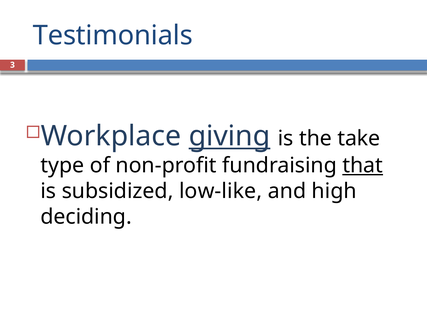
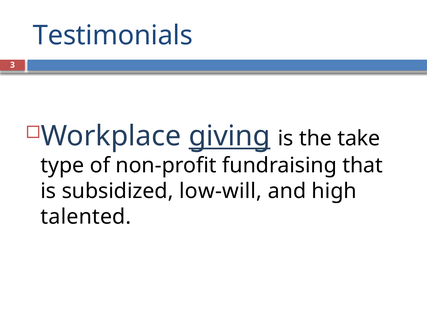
that underline: present -> none
low-like: low-like -> low-will
deciding: deciding -> talented
